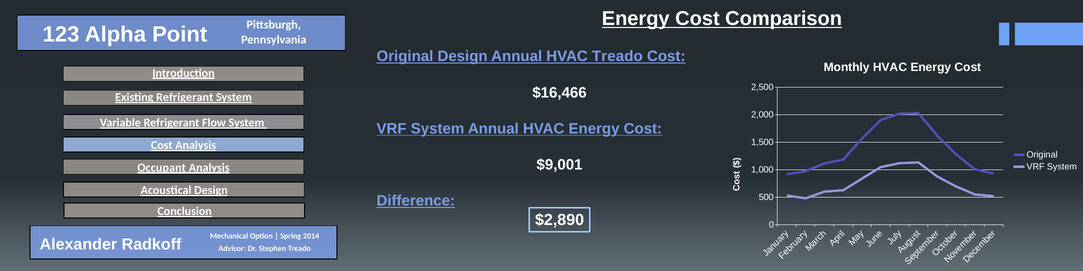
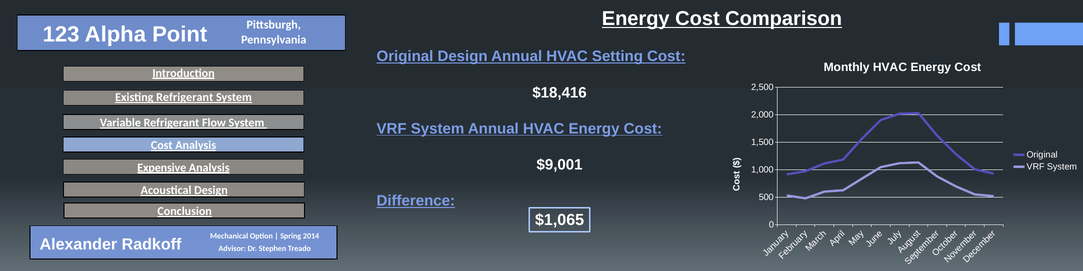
HVAC Treado: Treado -> Setting
$16,466: $16,466 -> $18,416
Occupant: Occupant -> Expensive
$2,890: $2,890 -> $1,065
